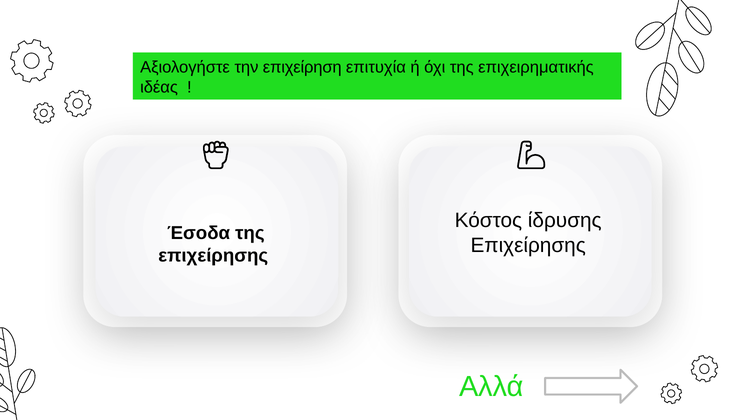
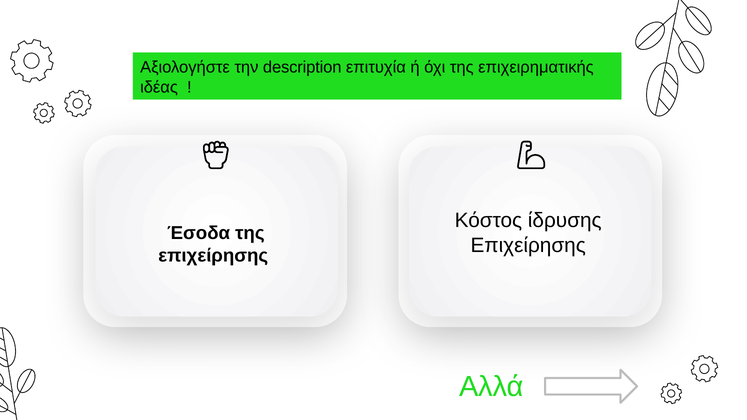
επιχείρηση: επιχείρηση -> description
